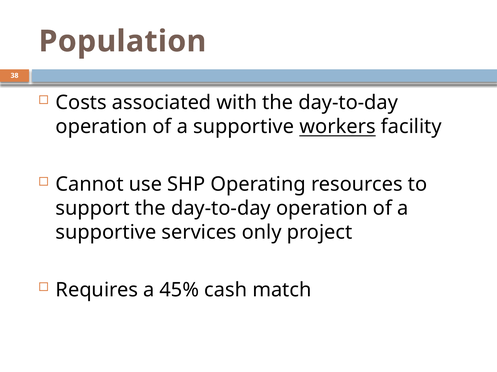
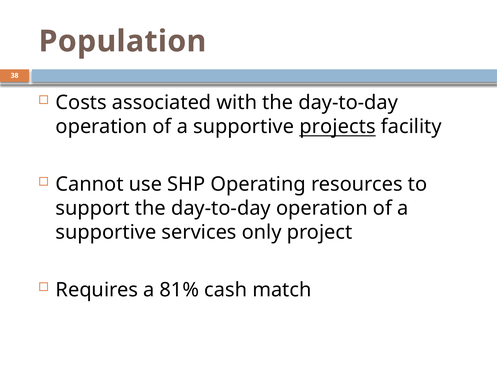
workers: workers -> projects
45%: 45% -> 81%
